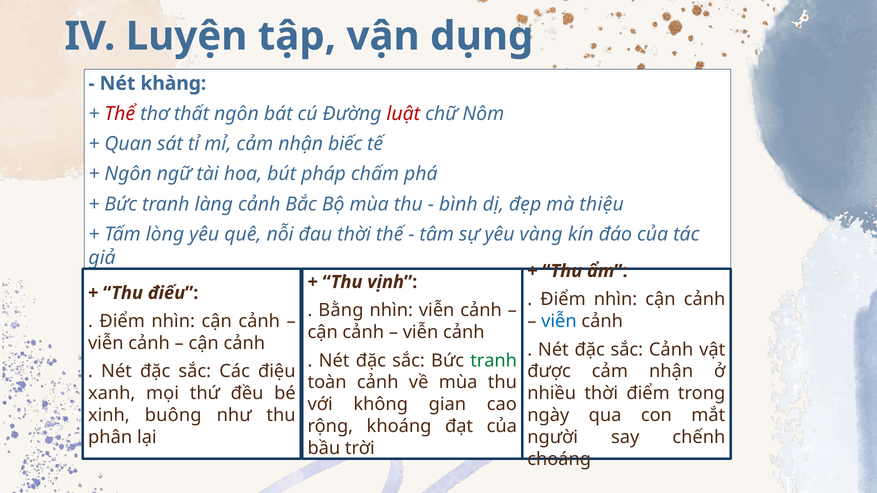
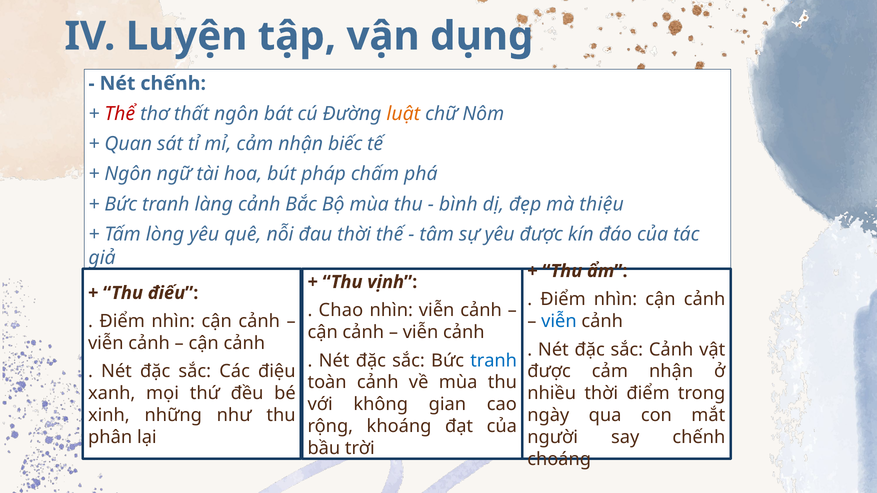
Nét khàng: khàng -> chếnh
luật colour: red -> orange
yêu vàng: vàng -> được
Bằng: Bằng -> Chao
tranh at (494, 361) colour: green -> blue
buông: buông -> những
